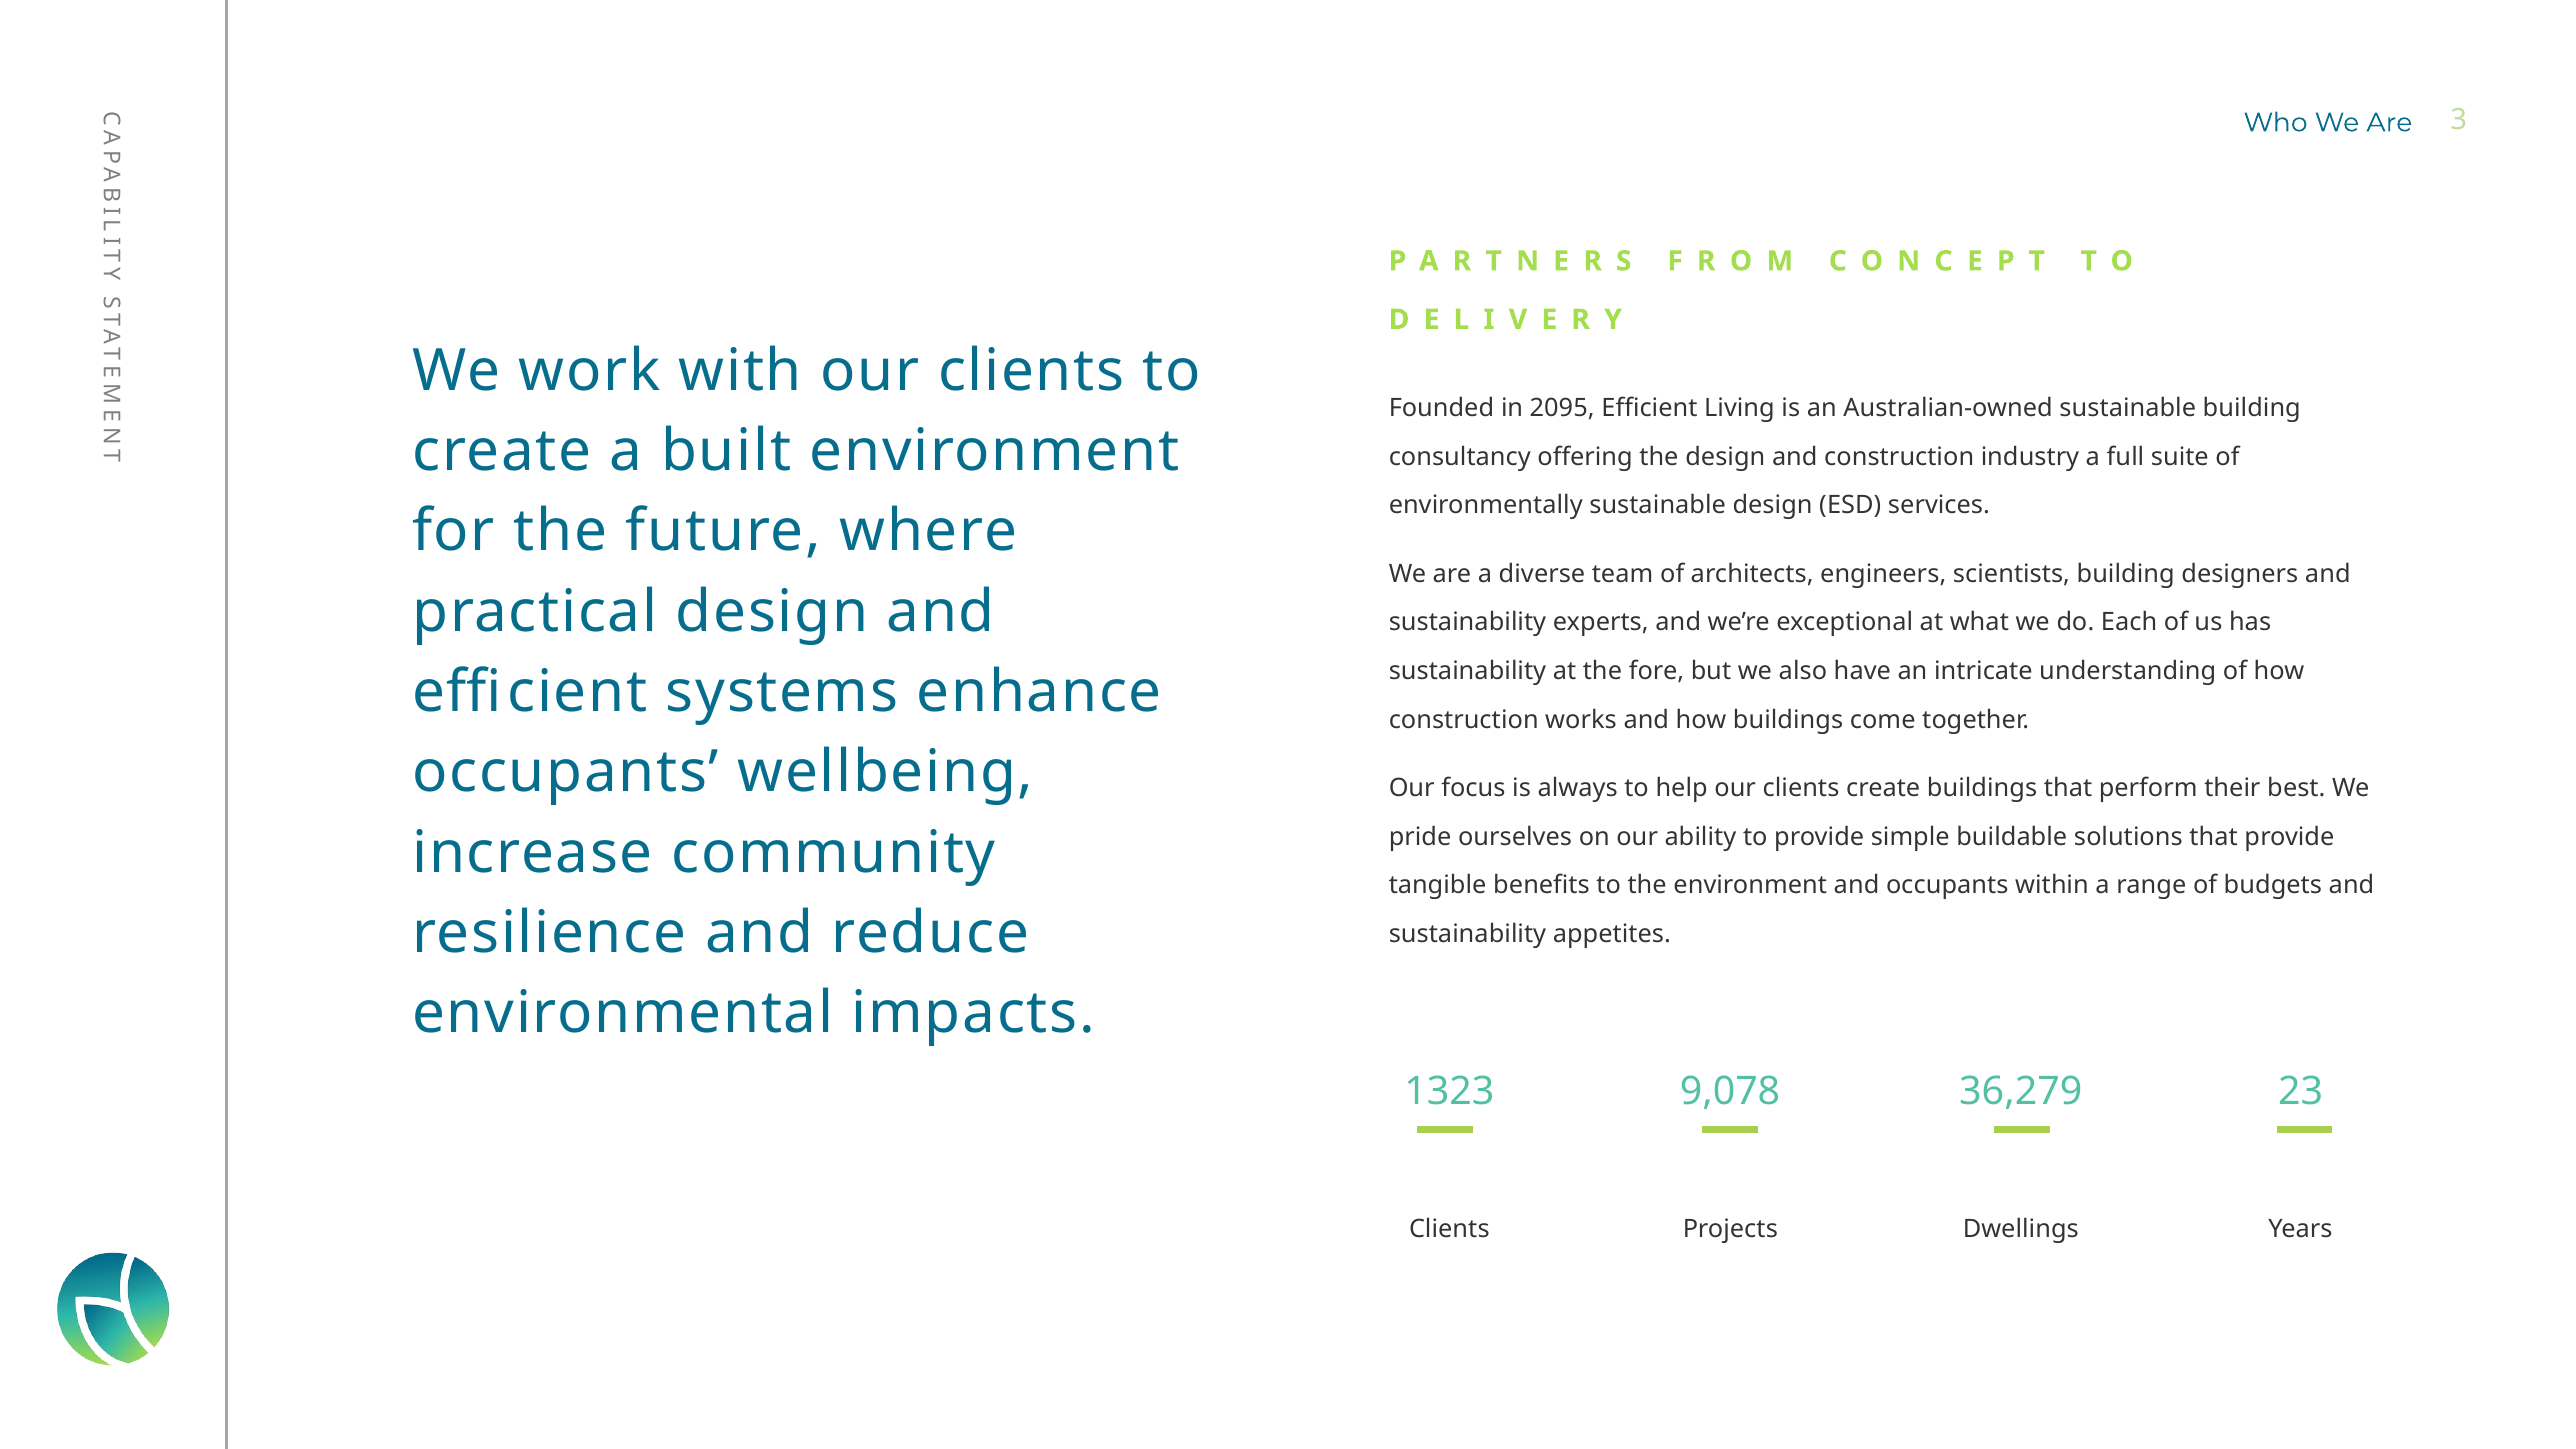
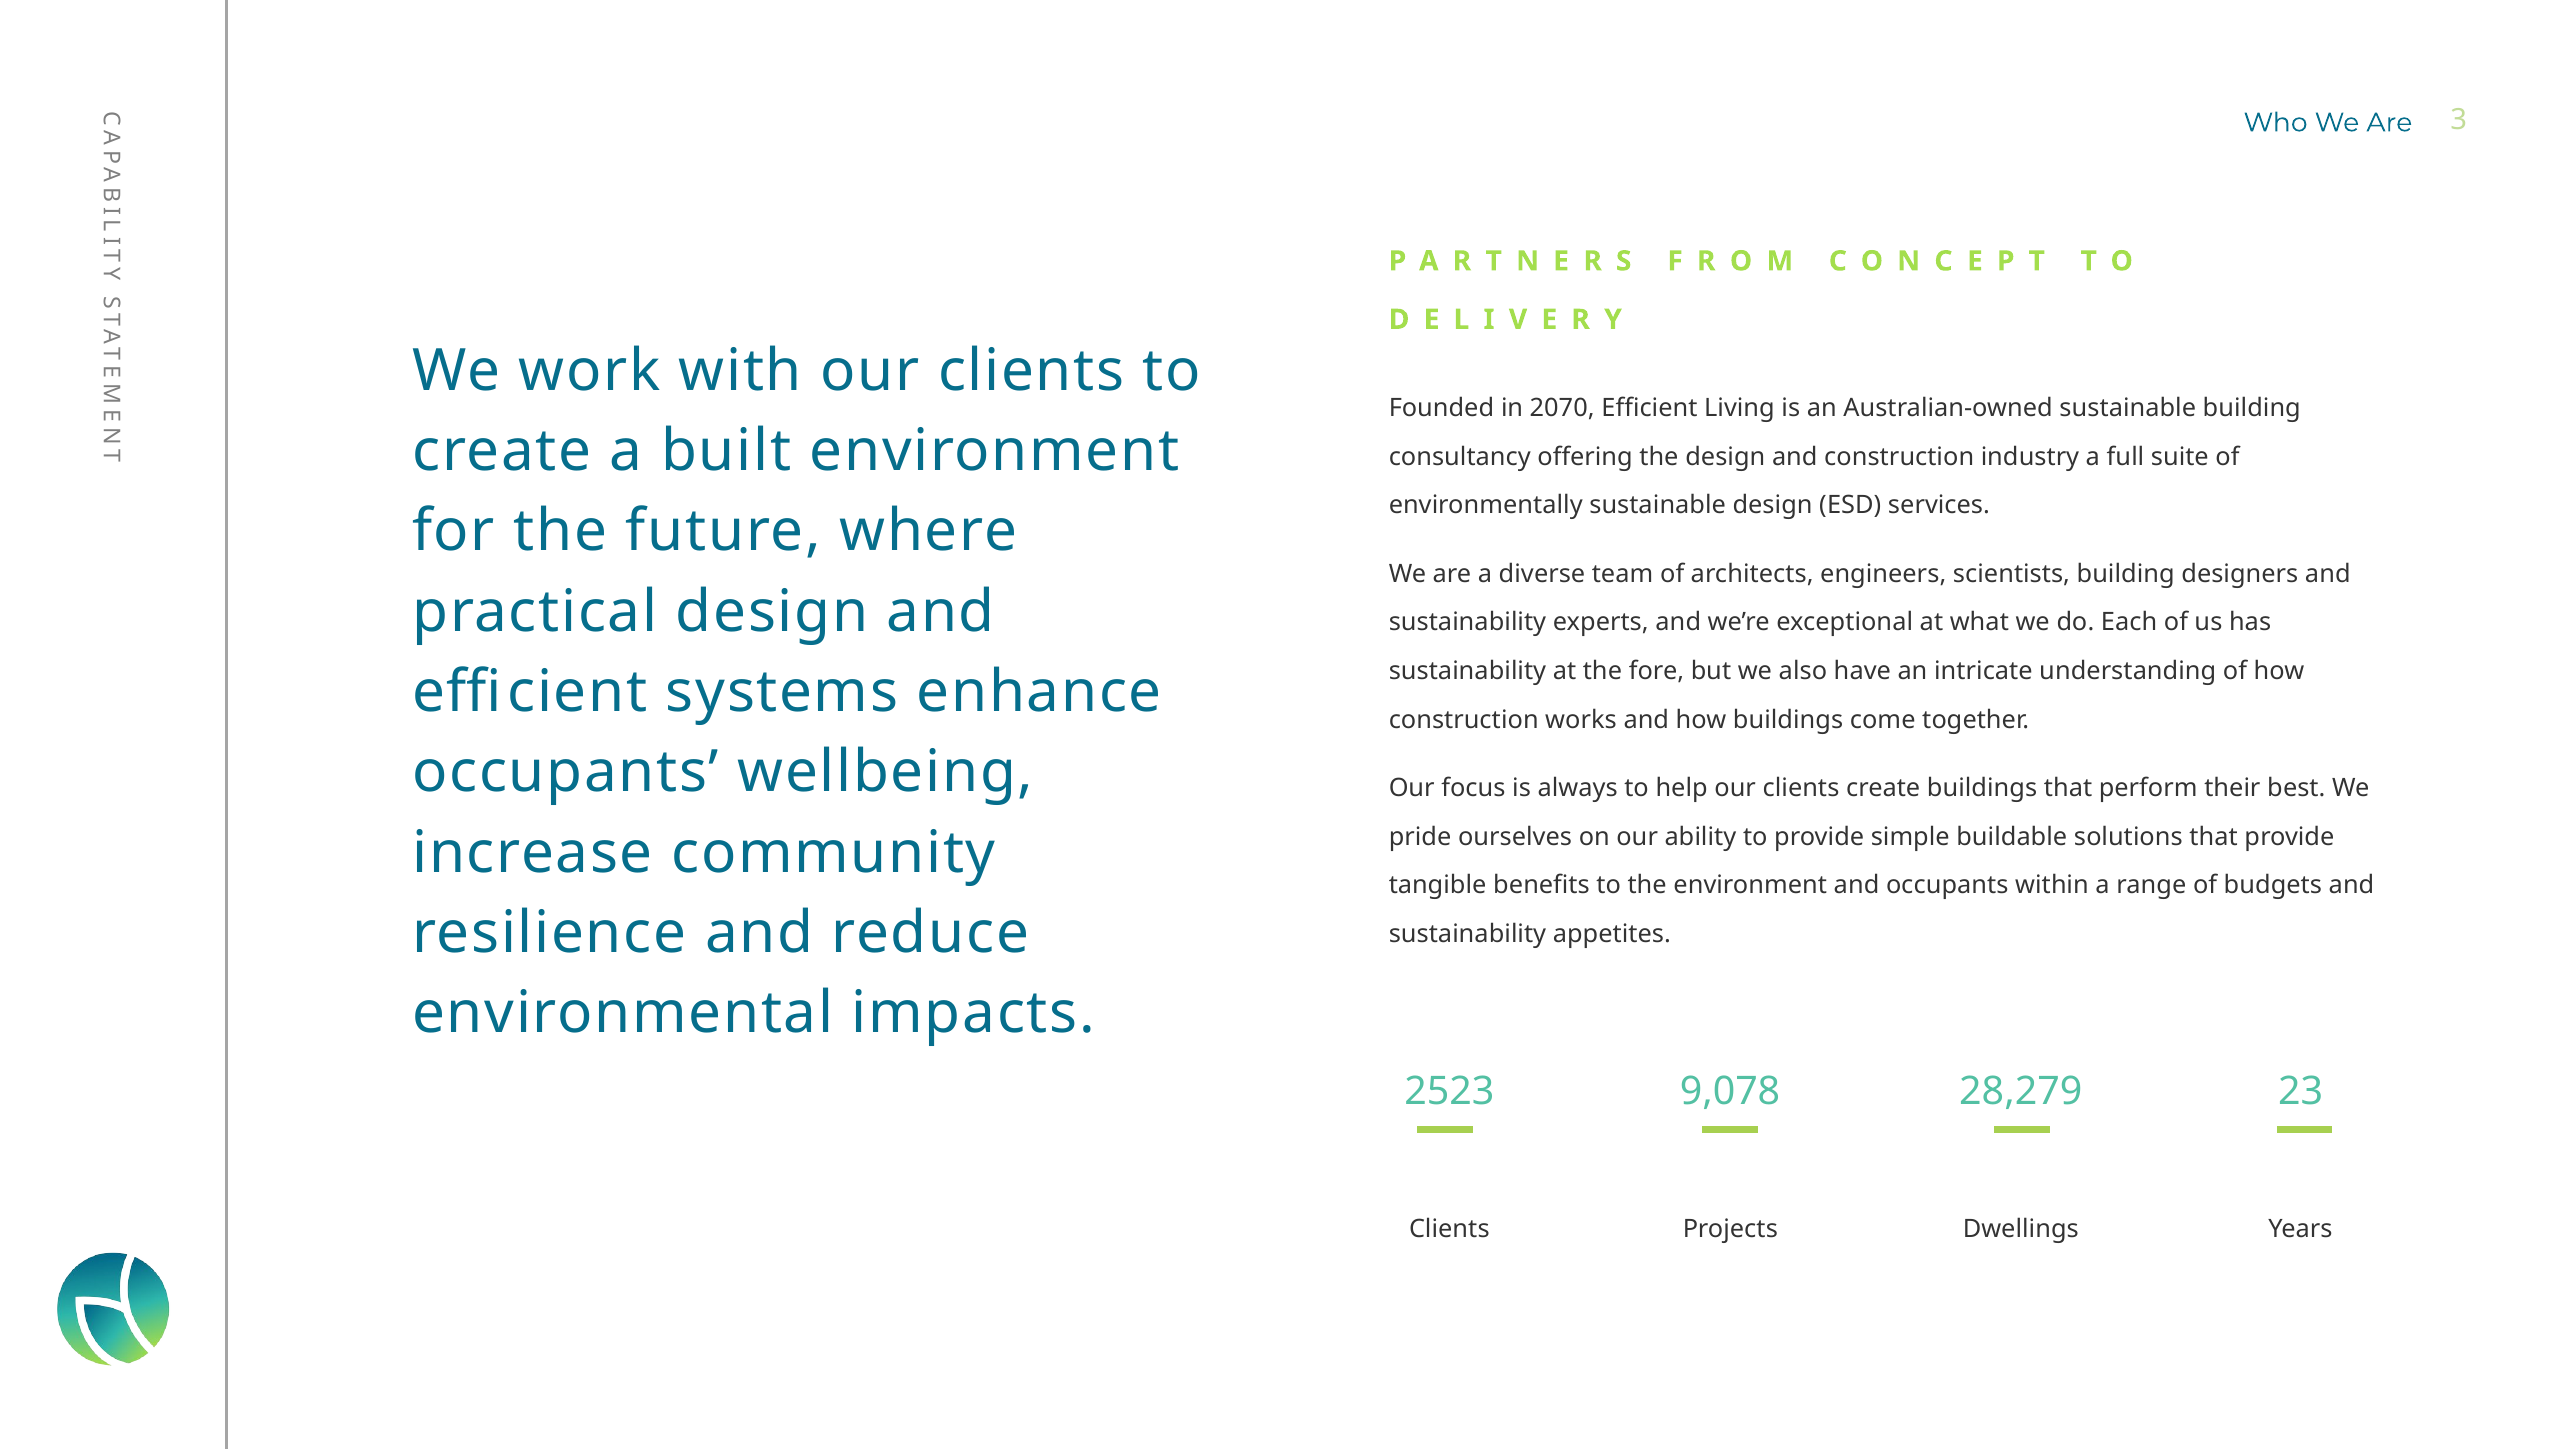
2095: 2095 -> 2070
1323: 1323 -> 2523
36,279: 36,279 -> 28,279
